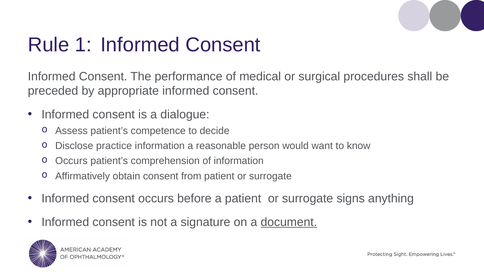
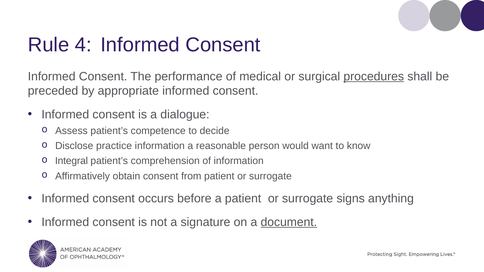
1: 1 -> 4
procedures underline: none -> present
Occurs at (71, 161): Occurs -> Integral
